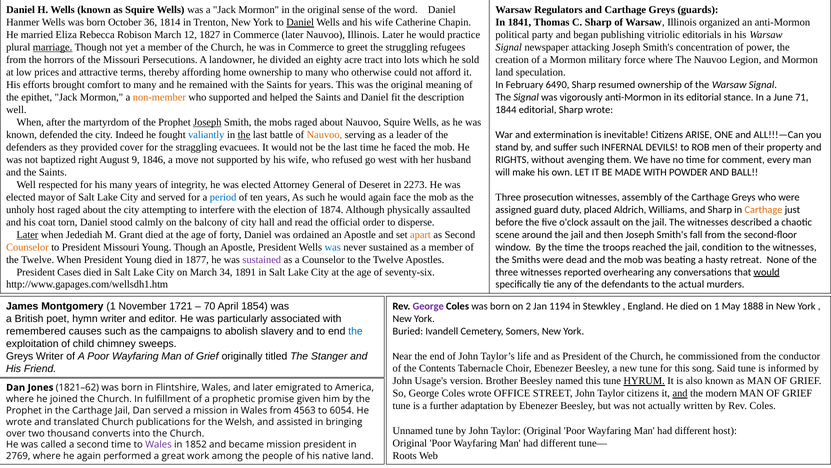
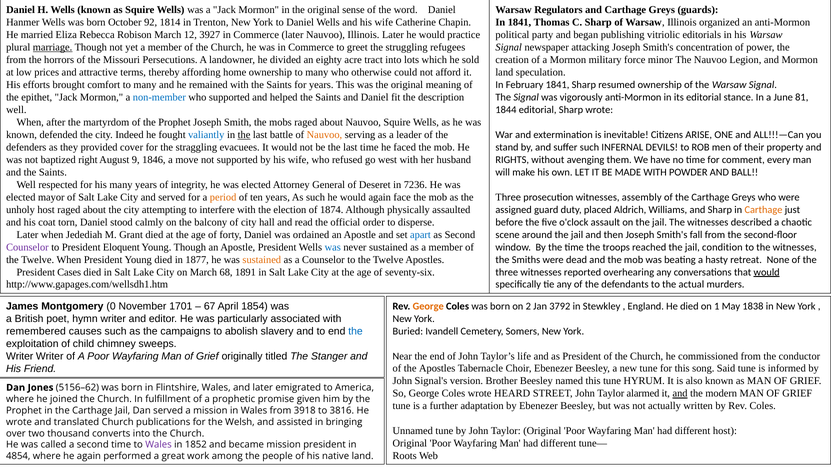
36: 36 -> 92
Daniel at (300, 22) underline: present -> none
1827: 1827 -> 3927
force where: where -> minor
February 6490: 6490 -> 1841
non-member colour: orange -> blue
71: 71 -> 81
Joseph at (207, 122) underline: present -> none
2273: 2273 -> 7236
period colour: blue -> orange
Later at (27, 234) underline: present -> none
apart colour: orange -> blue
Counselor at (27, 247) colour: orange -> purple
President Missouri: Missouri -> Eloquent
sustained at (262, 259) colour: purple -> orange
34: 34 -> 68
Montgomery 1: 1 -> 0
1721: 1721 -> 1701
70: 70 -> 67
George at (428, 306) colour: purple -> orange
1194: 1194 -> 3792
1888: 1888 -> 1838
Greys at (20, 356): Greys -> Writer
the Contents: Contents -> Apostles
Usage's: Usage's -> Signal's
HYRUM underline: present -> none
1821–62: 1821–62 -> 5156–62
OFFICE: OFFICE -> HEARD
Taylor citizens: citizens -> alarmed
4563: 4563 -> 3918
6054: 6054 -> 3816
2769: 2769 -> 4854
